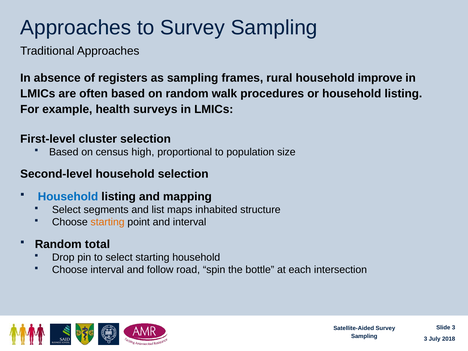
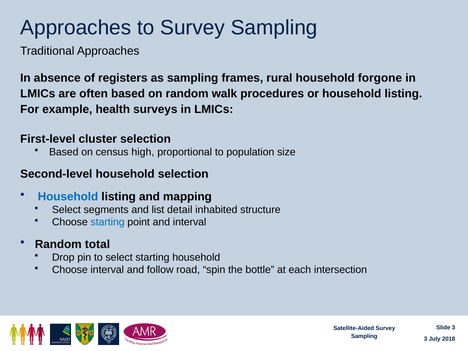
improve: improve -> forgone
maps: maps -> detail
starting at (108, 222) colour: orange -> blue
